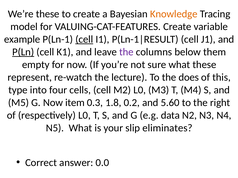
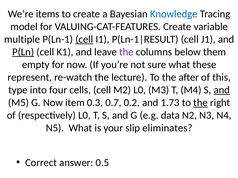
We’re these: these -> items
Knowledge colour: orange -> blue
example: example -> multiple
does: does -> after
and at (222, 90) underline: none -> present
1.8: 1.8 -> 0.7
5.60: 5.60 -> 1.73
the at (200, 103) underline: none -> present
0.0: 0.0 -> 0.5
